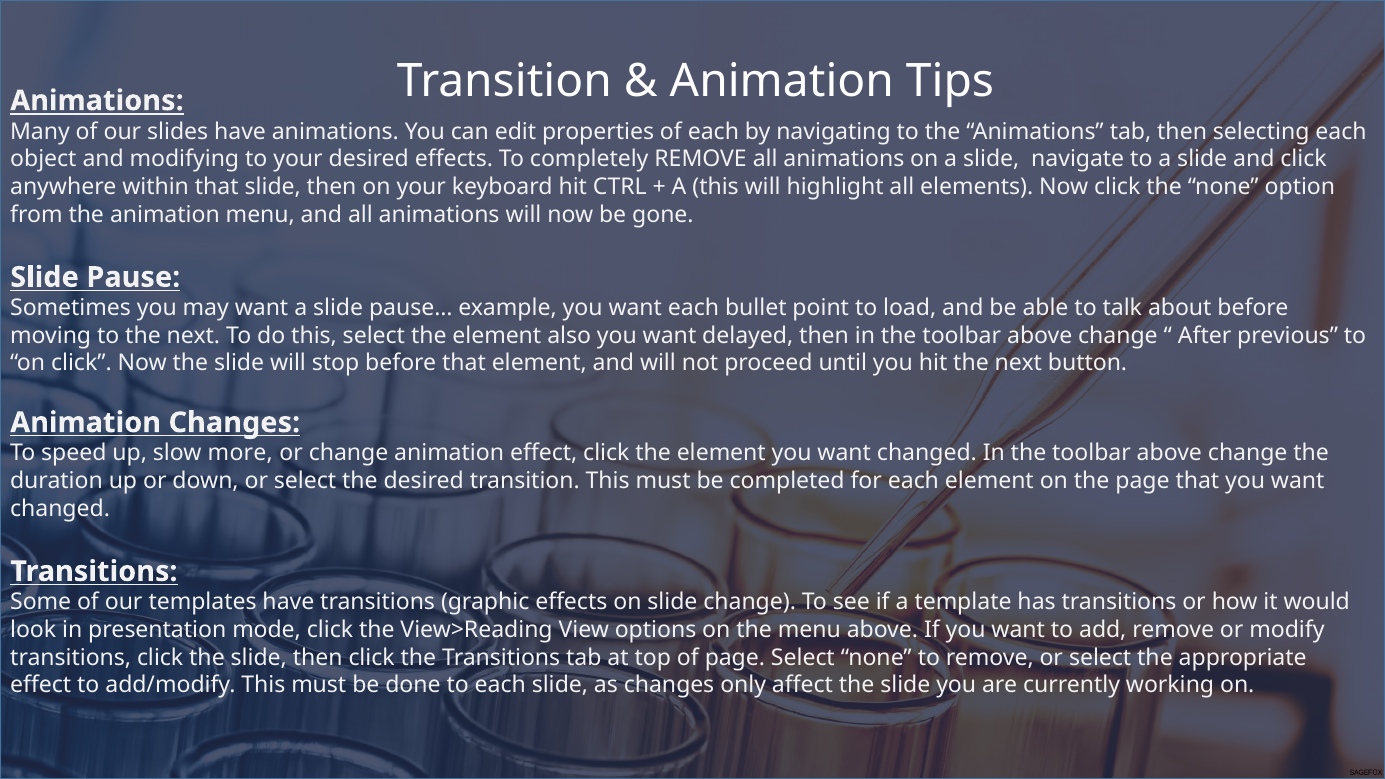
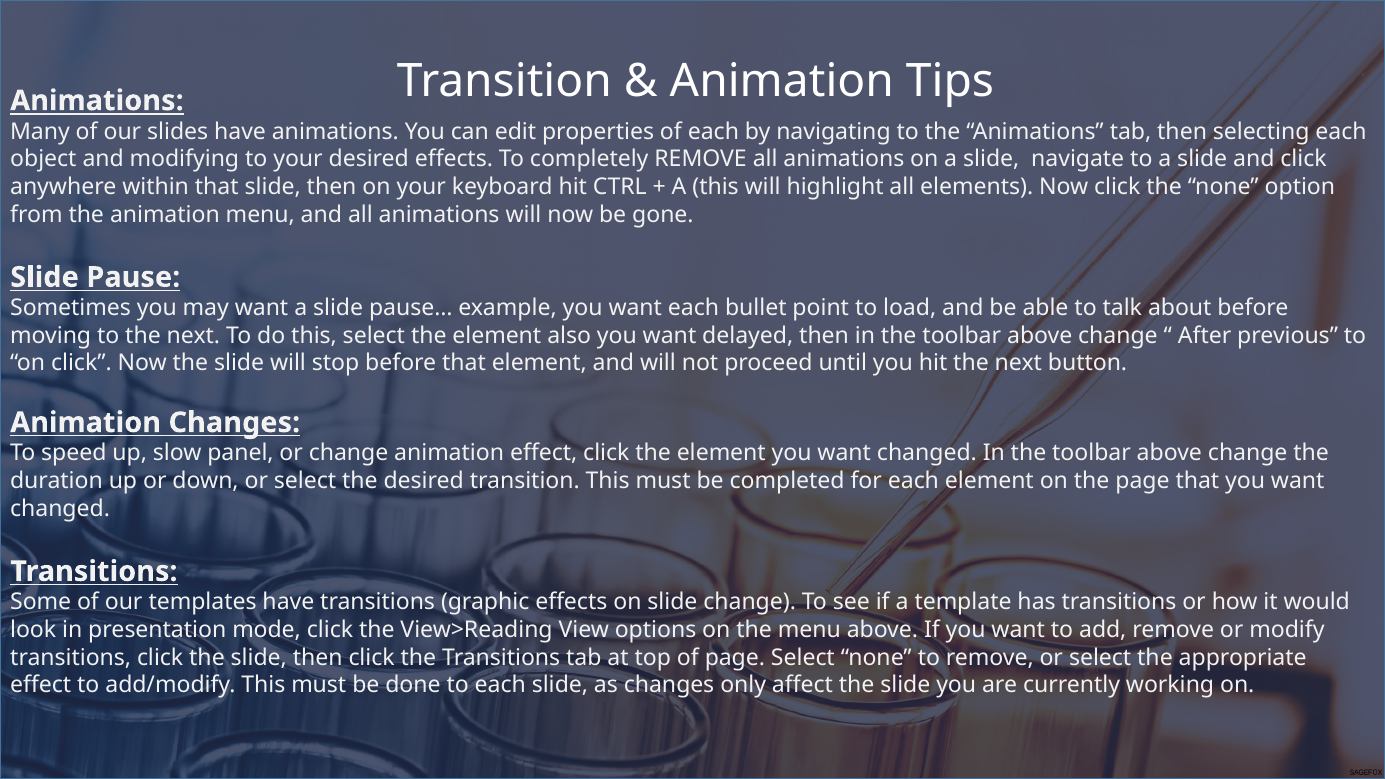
more: more -> panel
